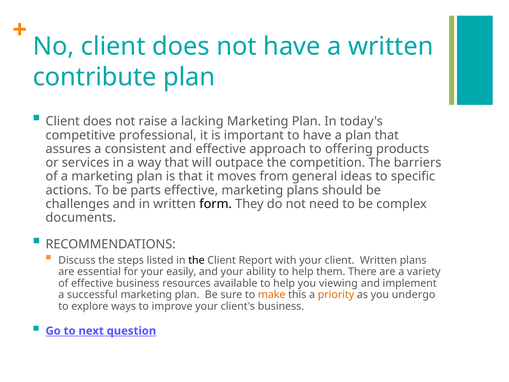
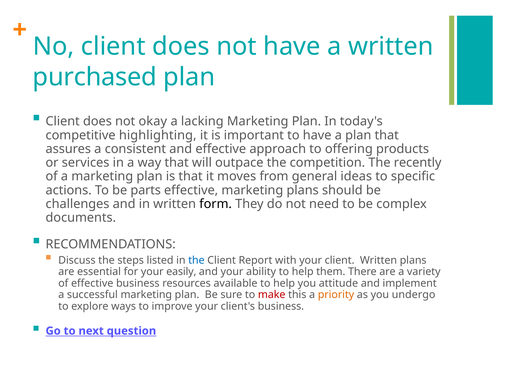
contribute: contribute -> purchased
raise: raise -> okay
professional: professional -> highlighting
barriers: barriers -> recently
the at (196, 260) colour: black -> blue
viewing: viewing -> attitude
make colour: orange -> red
